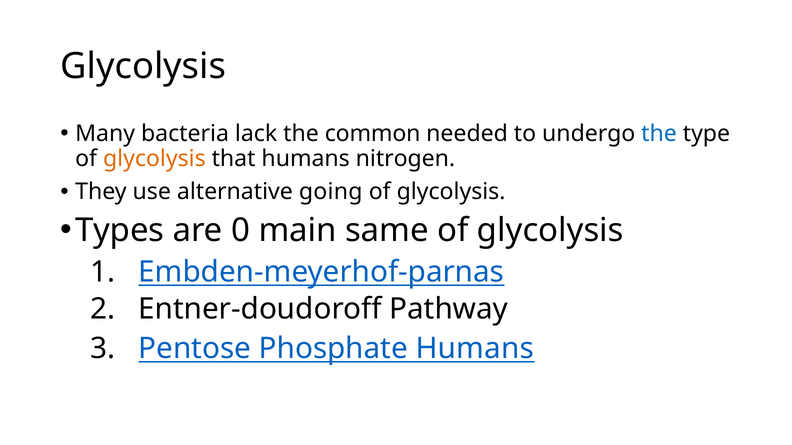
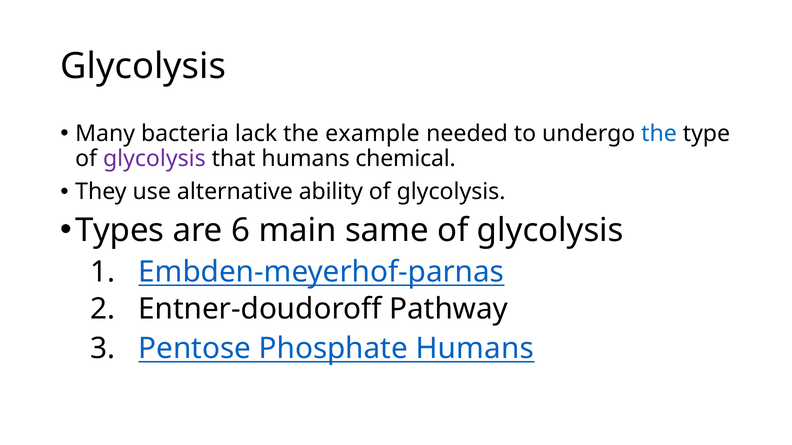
common: common -> example
glycolysis at (154, 159) colour: orange -> purple
nitrogen: nitrogen -> chemical
going: going -> ability
0: 0 -> 6
